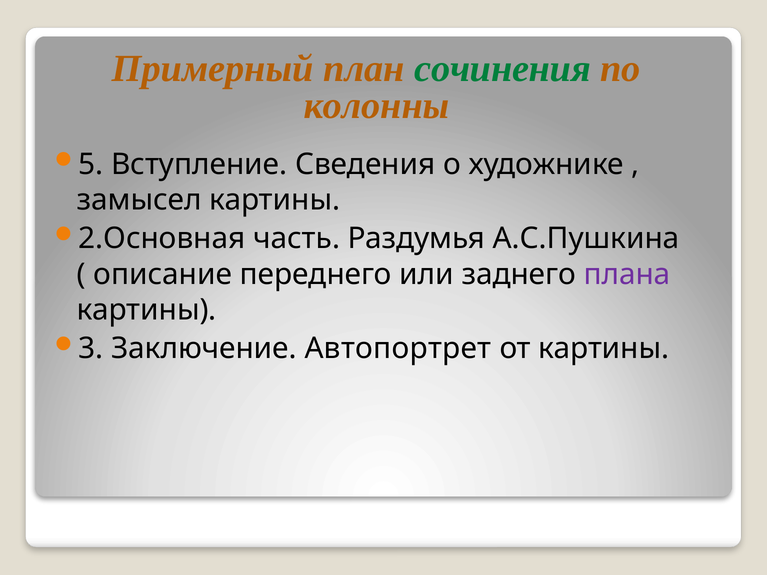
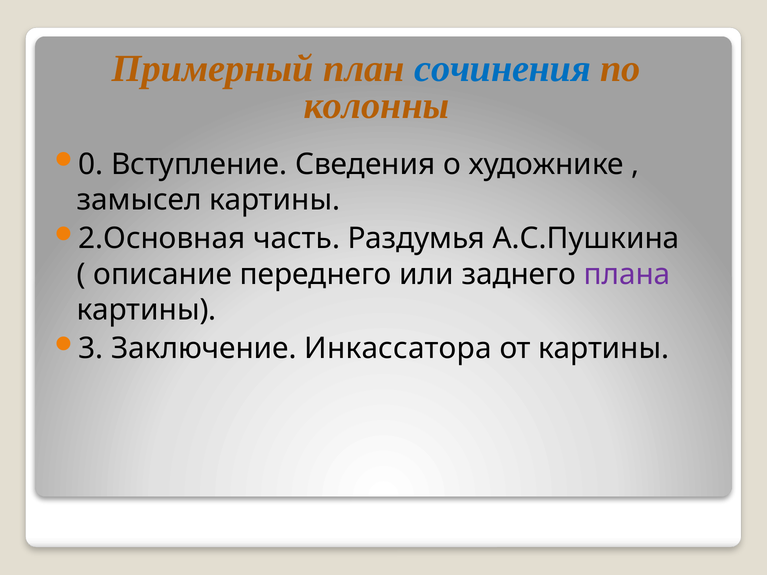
сочинения colour: green -> blue
5: 5 -> 0
Автопортрет: Автопортрет -> Инкассатора
